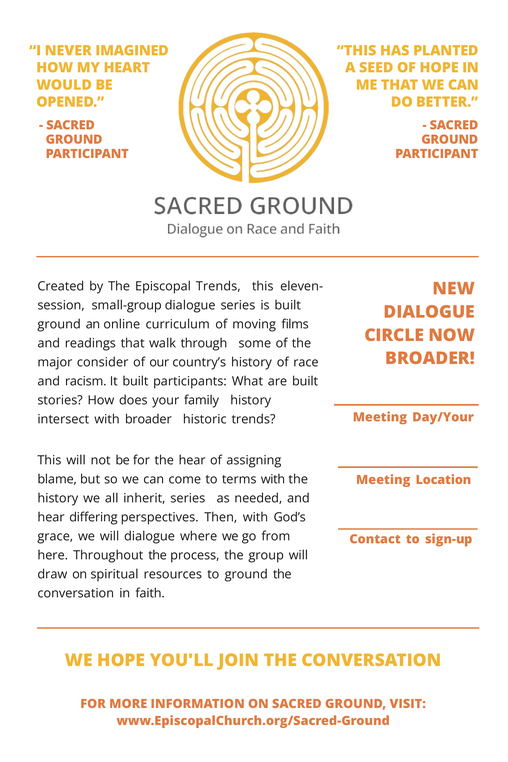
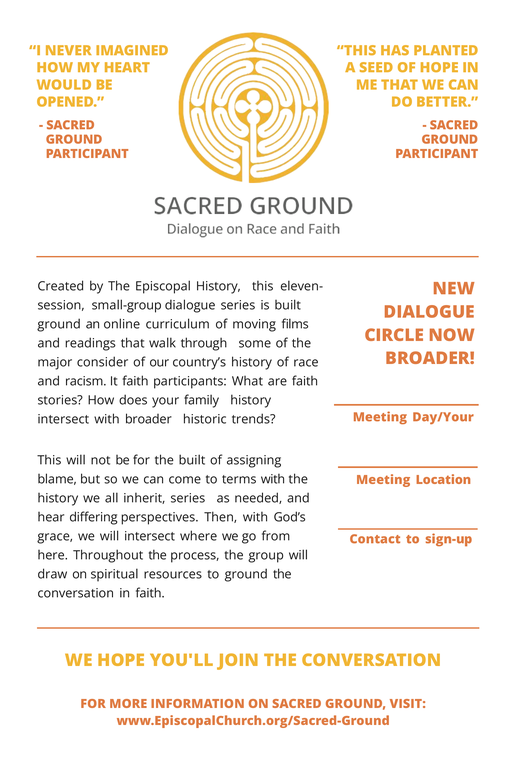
Episcopal Trends: Trends -> History
It built: built -> faith
are built: built -> faith
the hear: hear -> built
will dialogue: dialogue -> intersect
